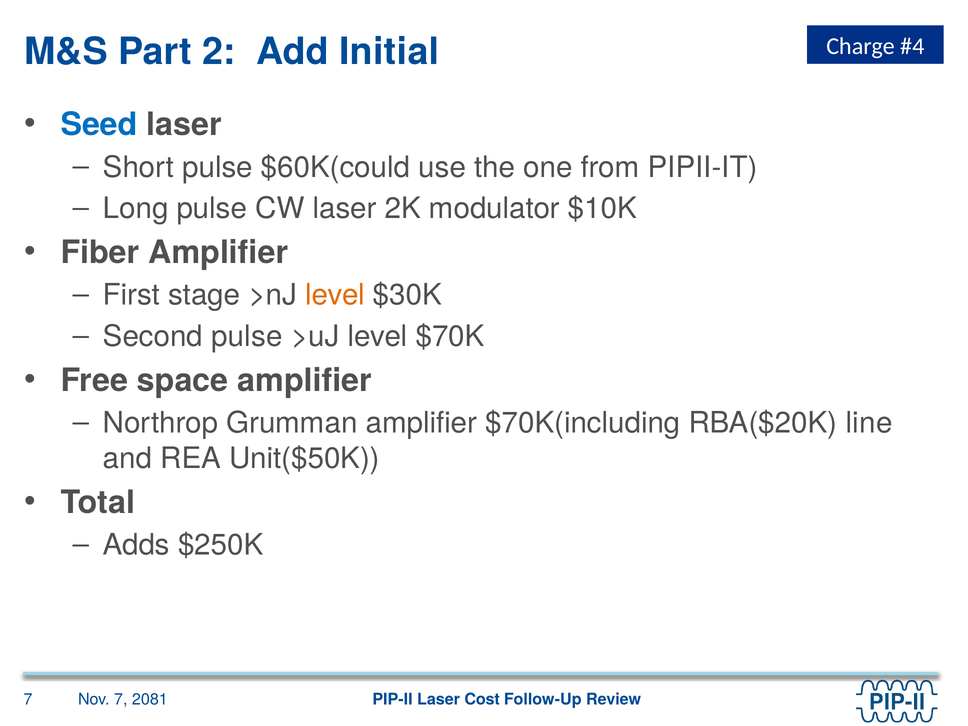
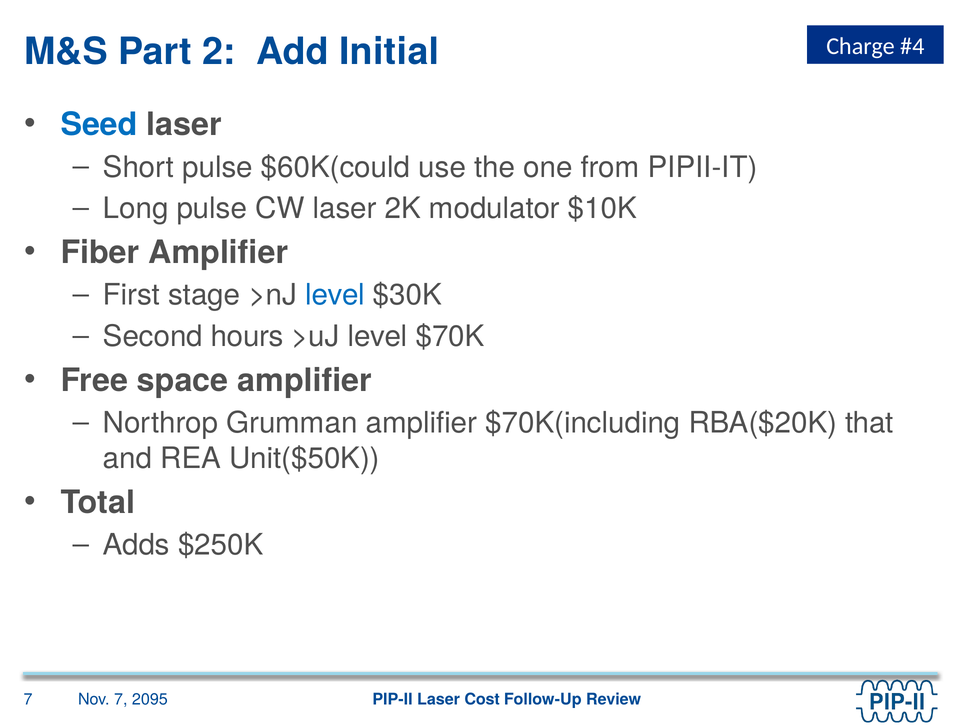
level at (335, 295) colour: orange -> blue
Second pulse: pulse -> hours
line: line -> that
2081: 2081 -> 2095
